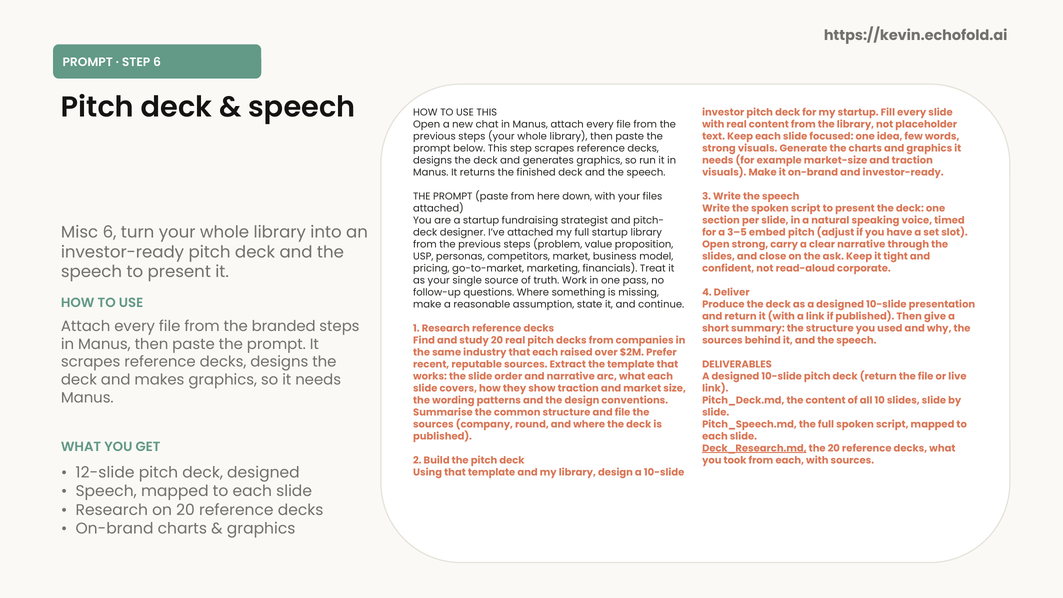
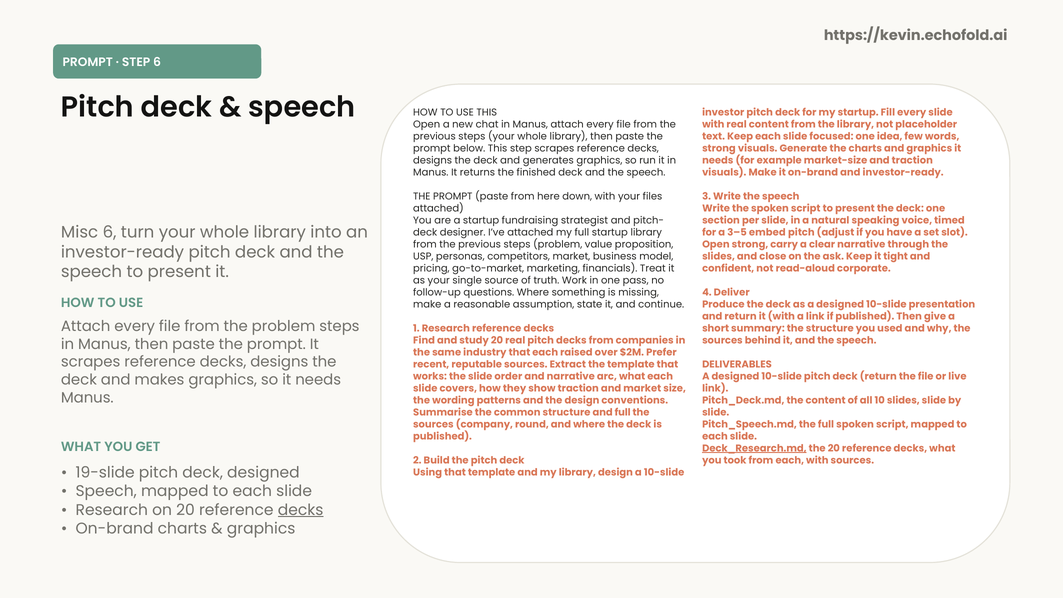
the branded: branded -> problem
and file: file -> full
12-slide: 12-slide -> 19-slide
decks at (301, 510) underline: none -> present
